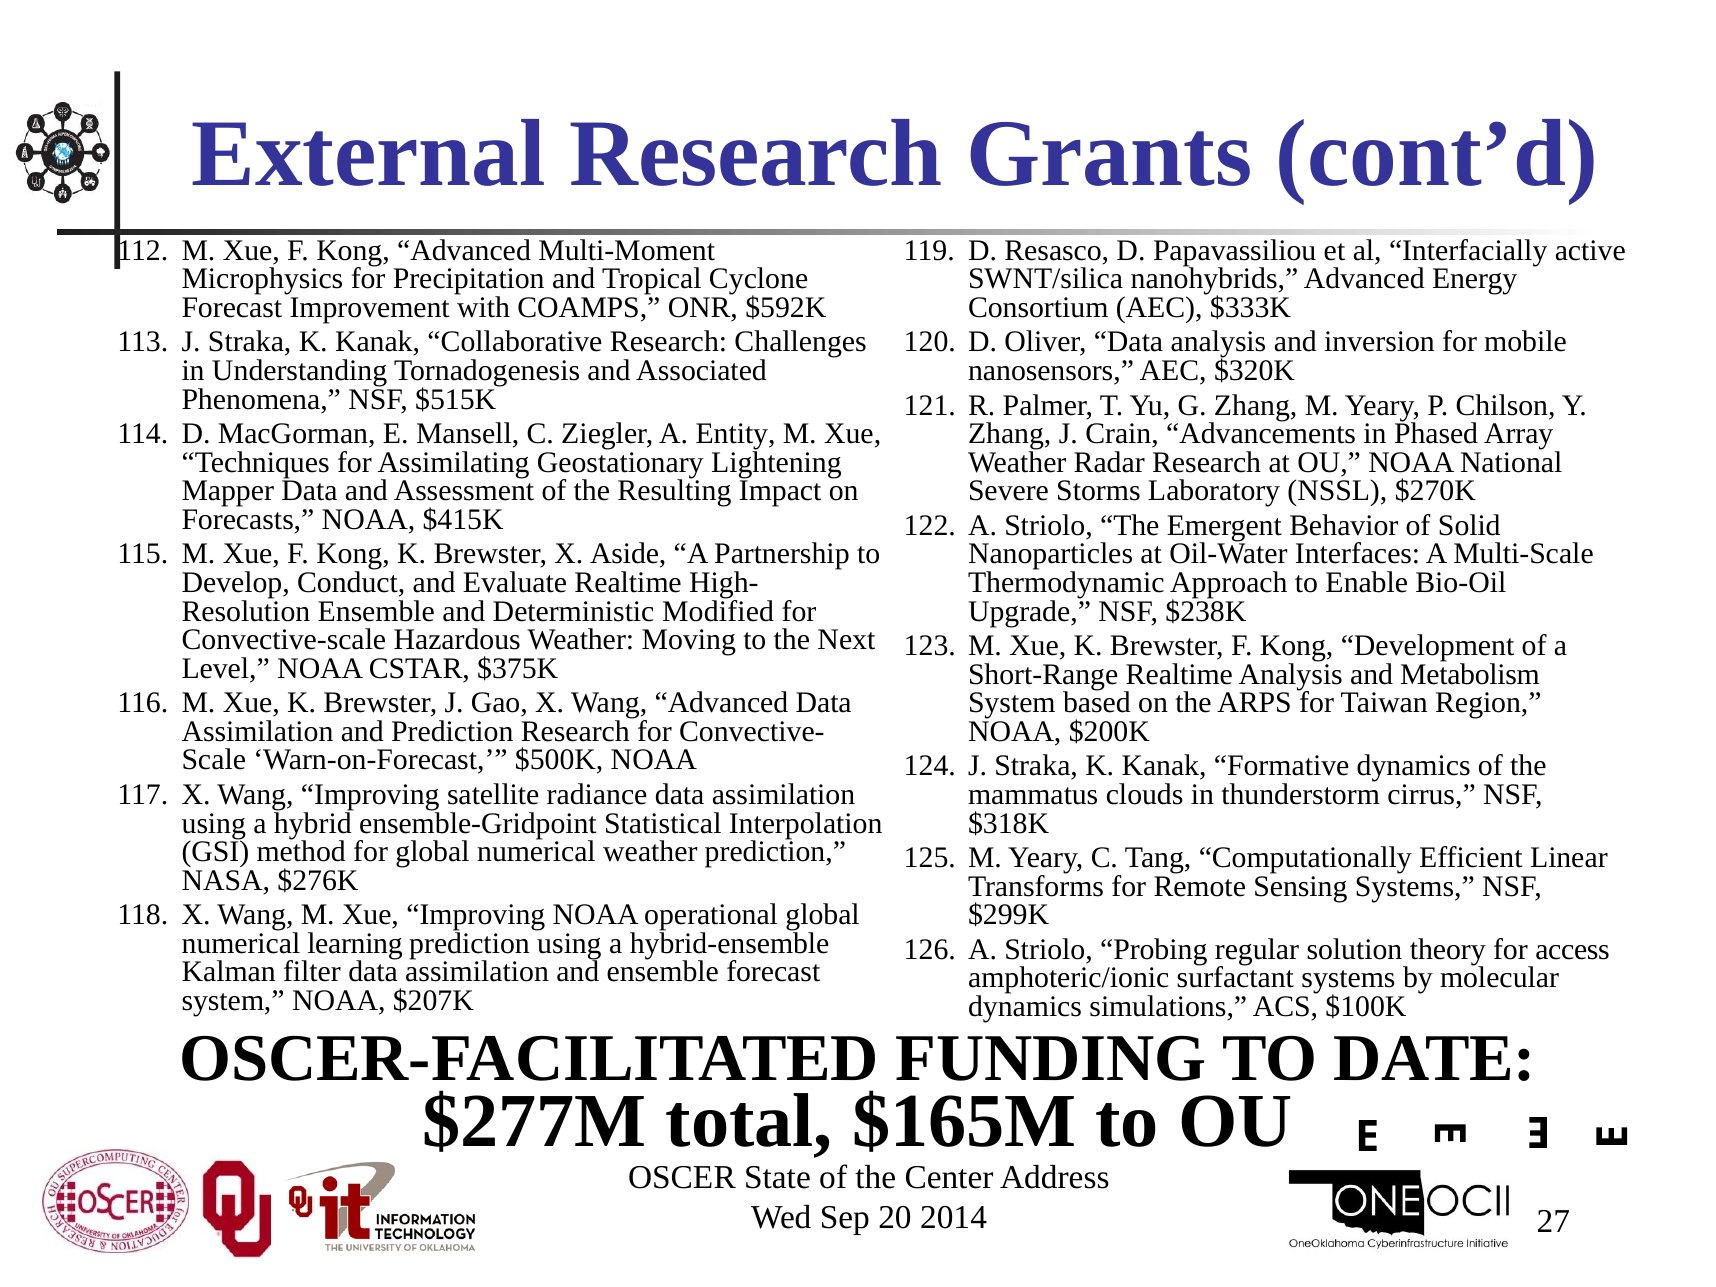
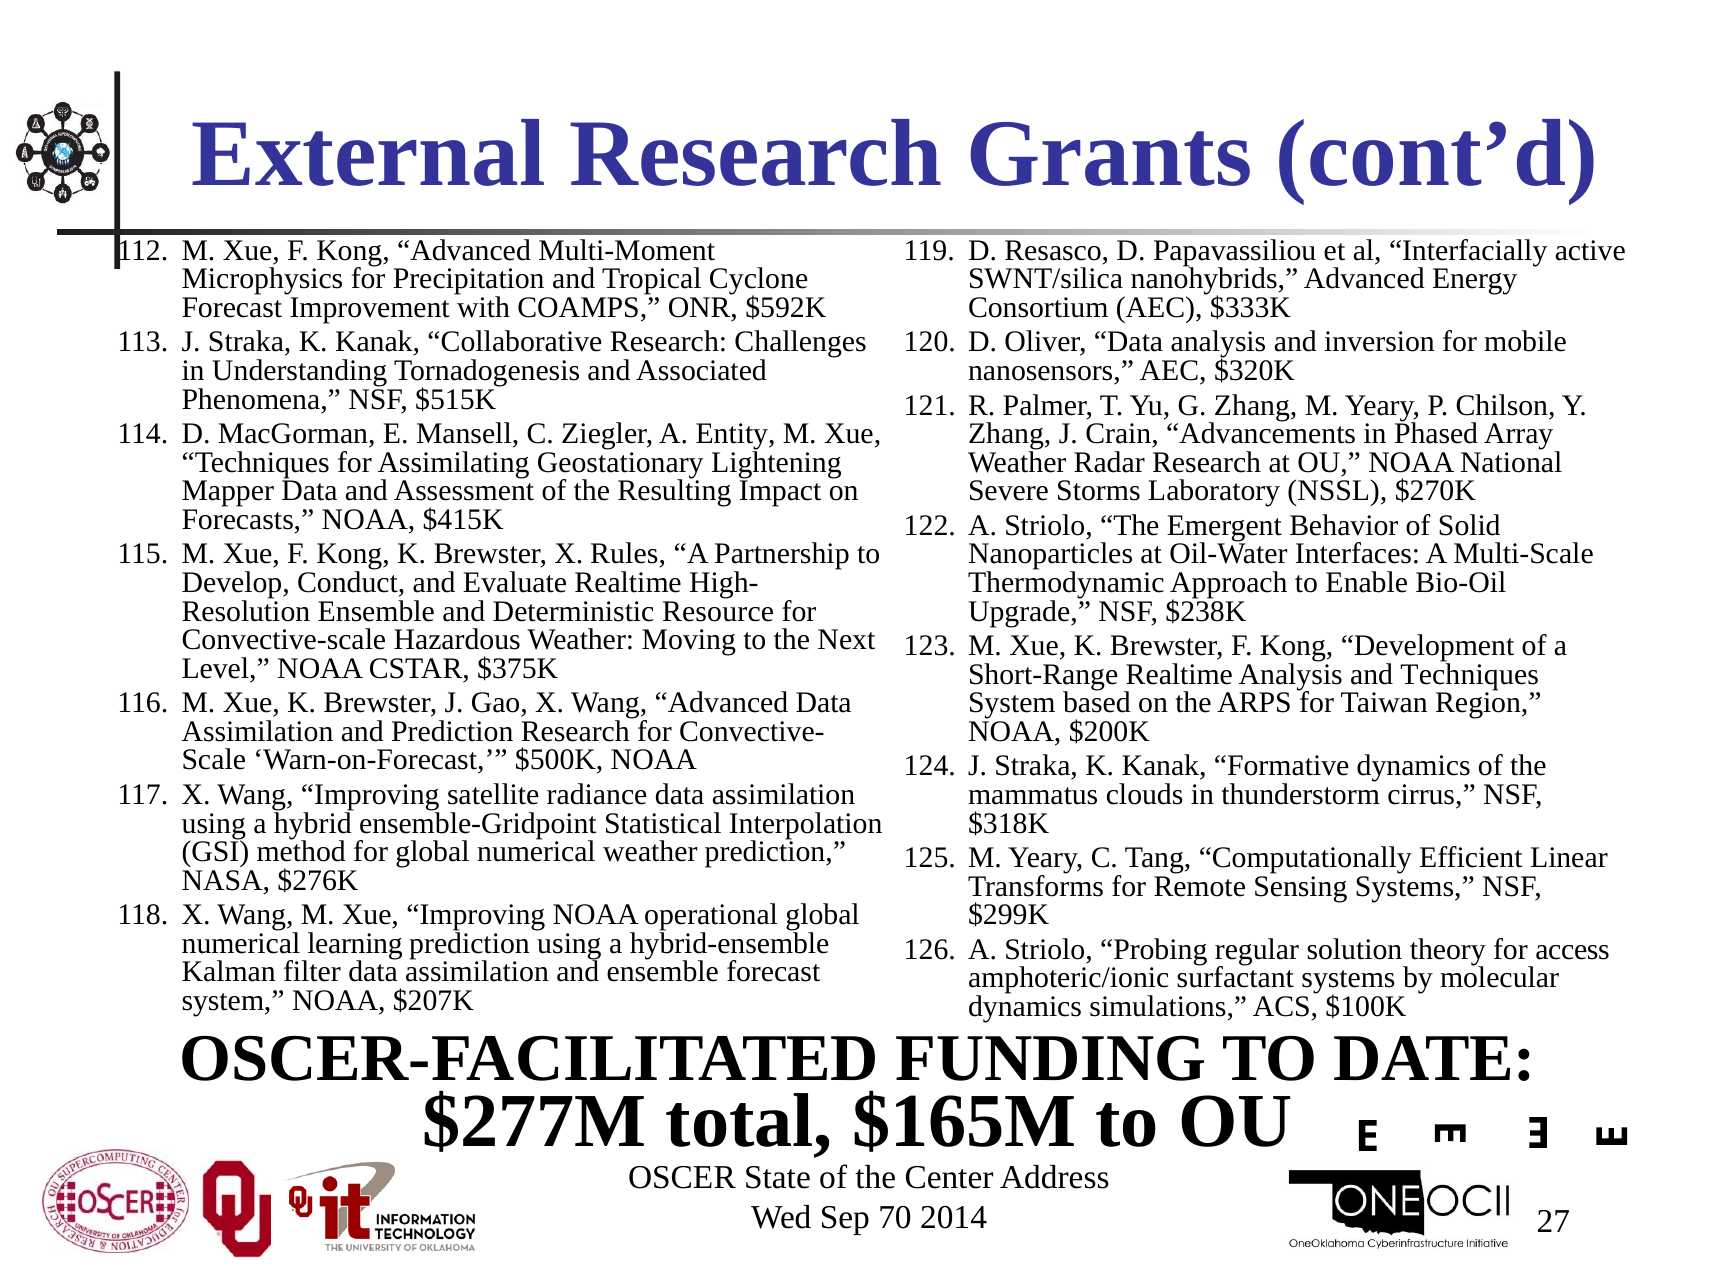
Aside: Aside -> Rules
Modified: Modified -> Resource
and Metabolism: Metabolism -> Techniques
20: 20 -> 70
